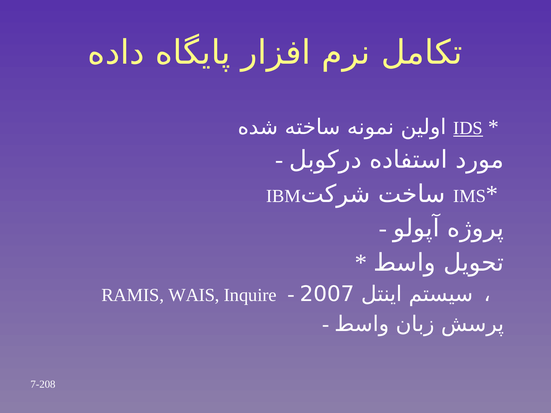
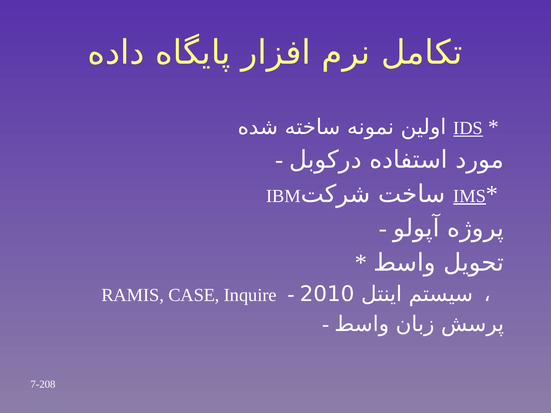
IMS underline: none -> present
2007: 2007 -> 2010
WAIS: WAIS -> CASE
